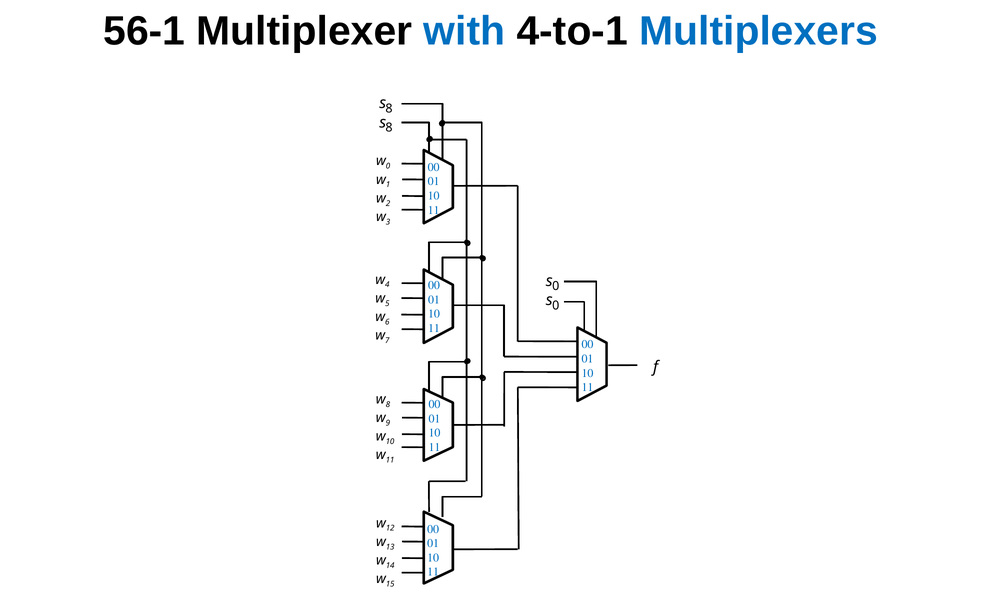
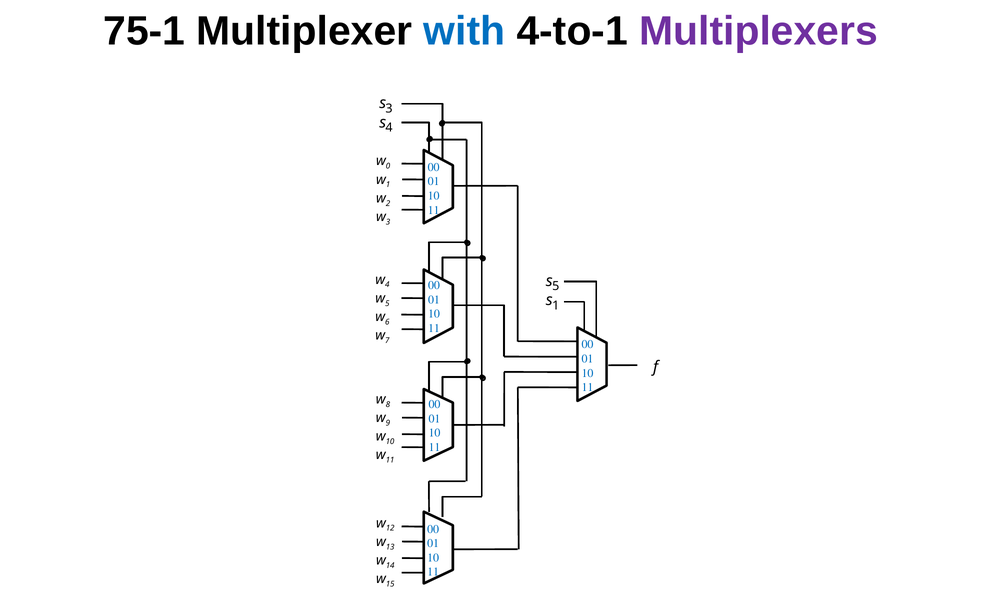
56-1: 56-1 -> 75-1
Multiplexers colour: blue -> purple
8 at (389, 109): 8 -> 3
8 at (389, 128): 8 -> 4
0 at (556, 286): 0 -> 5
0 at (556, 305): 0 -> 1
